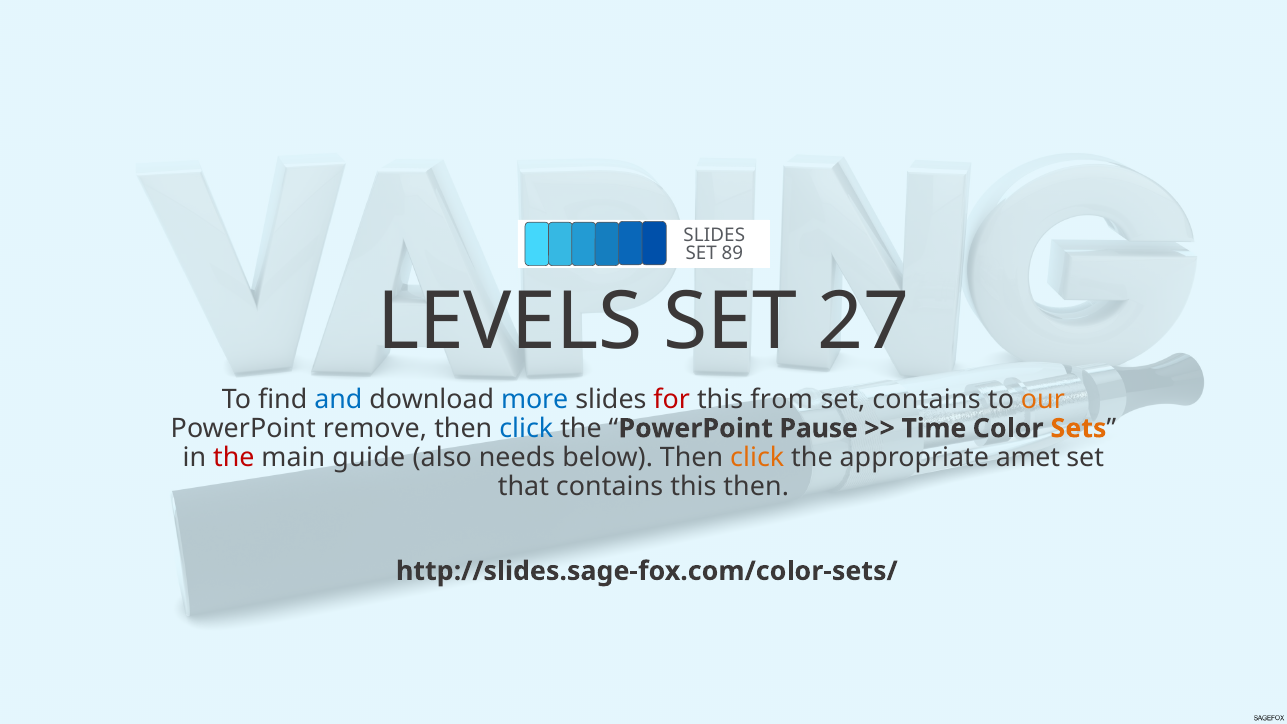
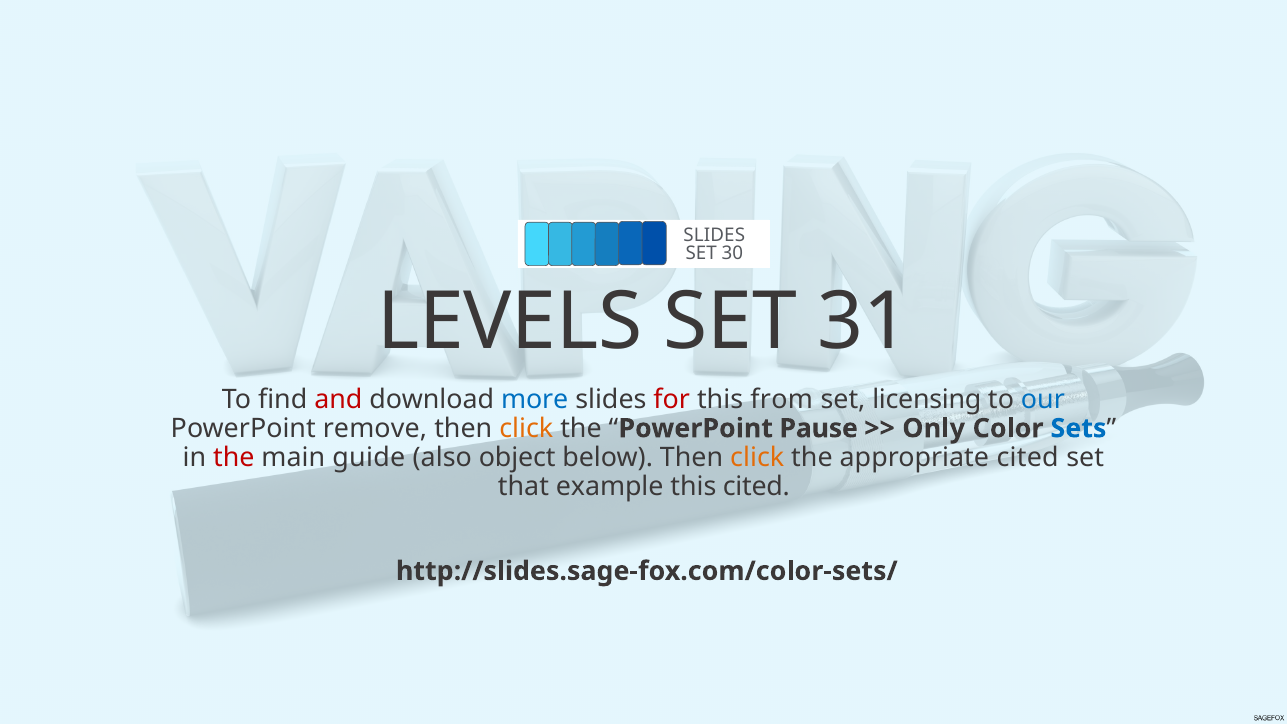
89: 89 -> 30
27: 27 -> 31
and colour: blue -> red
set contains: contains -> licensing
our colour: orange -> blue
click at (526, 428) colour: blue -> orange
Time: Time -> Only
Sets colour: orange -> blue
needs: needs -> object
appropriate amet: amet -> cited
that contains: contains -> example
this then: then -> cited
